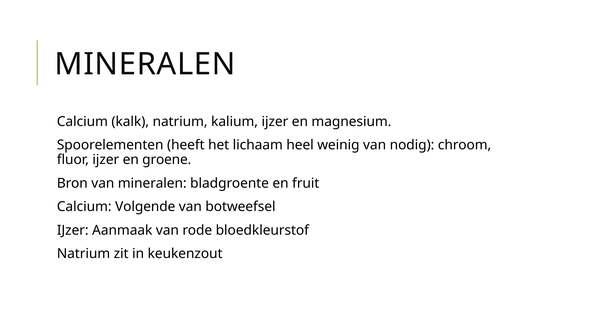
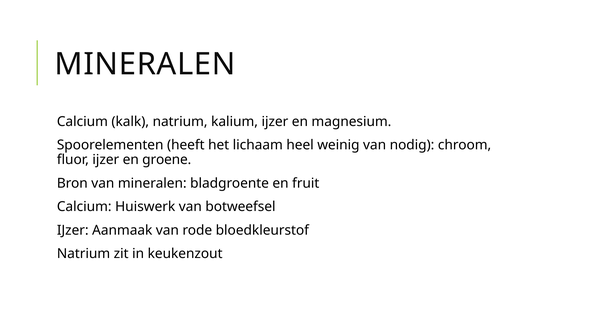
Volgende: Volgende -> Huiswerk
